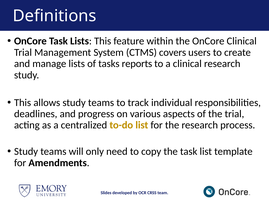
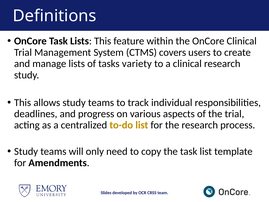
reports: reports -> variety
